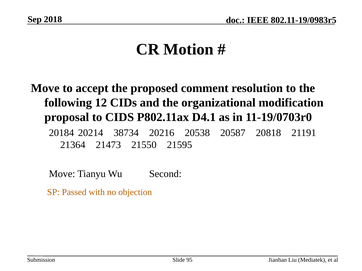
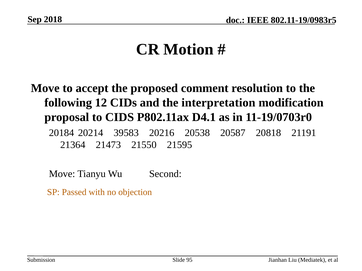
organizational: organizational -> interpretation
38734: 38734 -> 39583
